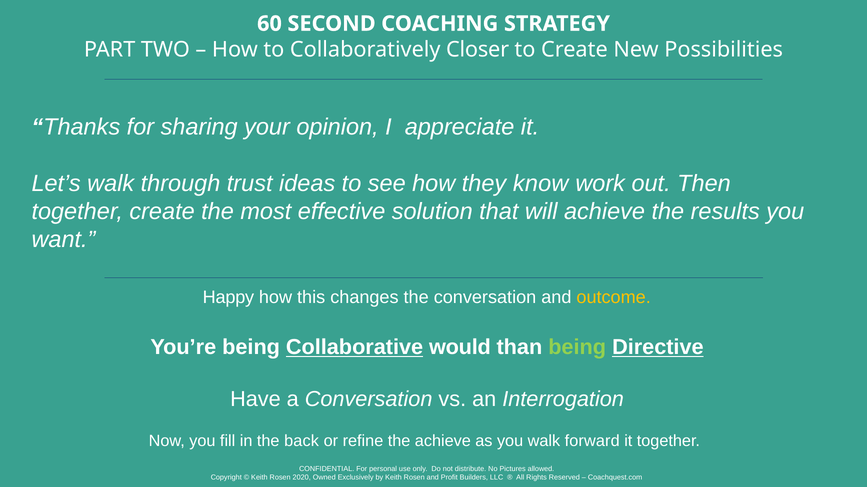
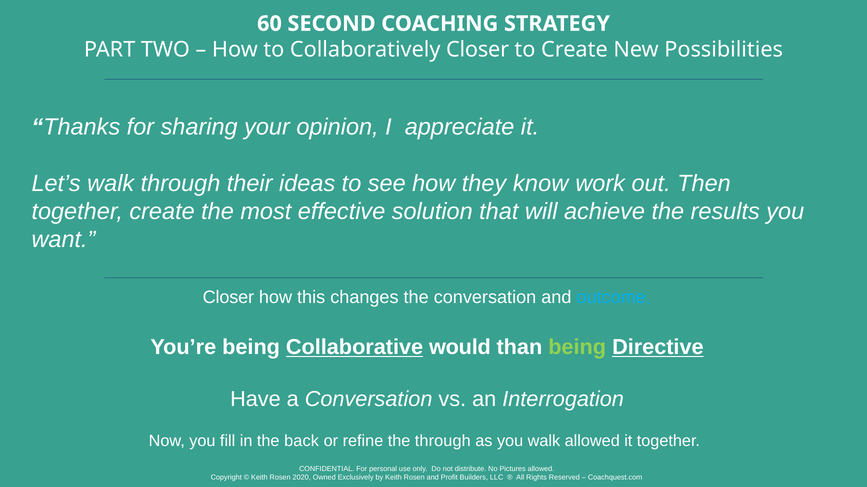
trust: trust -> their
Happy at (228, 297): Happy -> Closer
outcome colour: yellow -> light blue
the achieve: achieve -> through
walk forward: forward -> allowed
